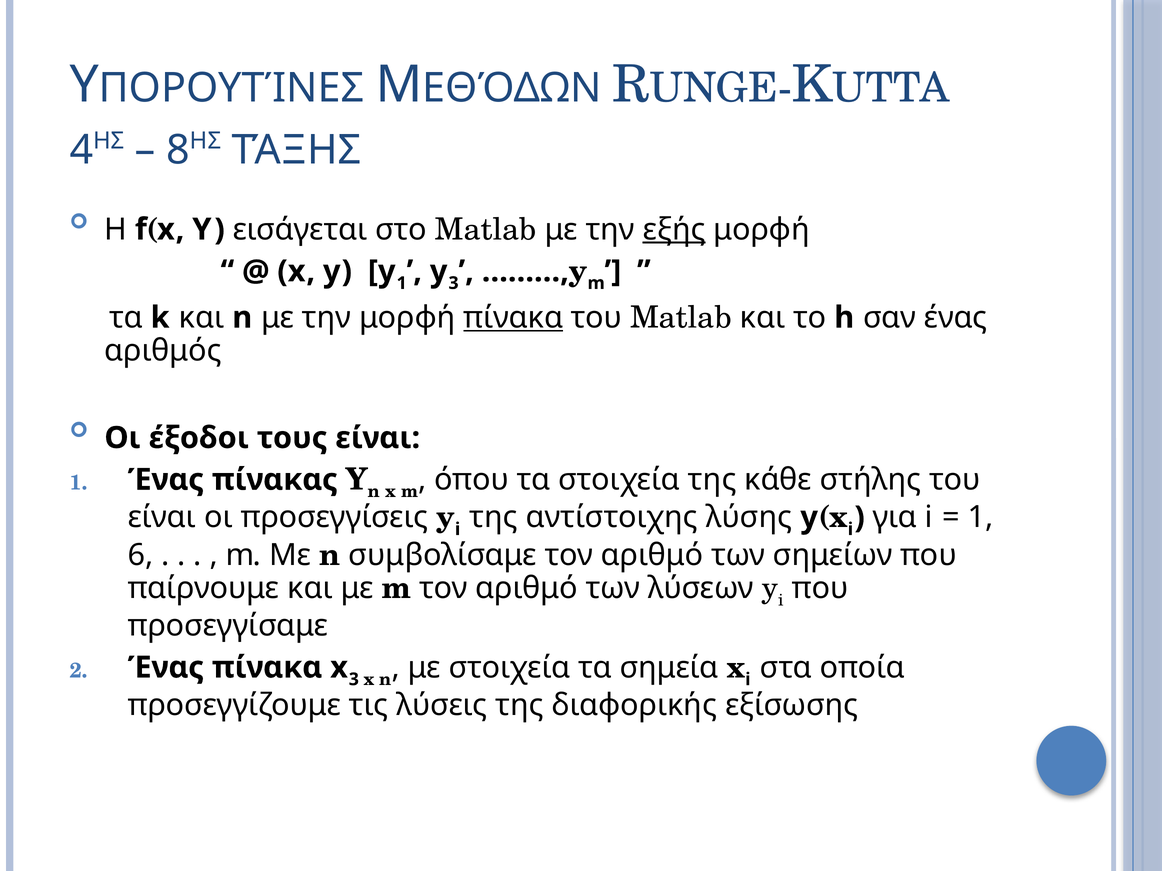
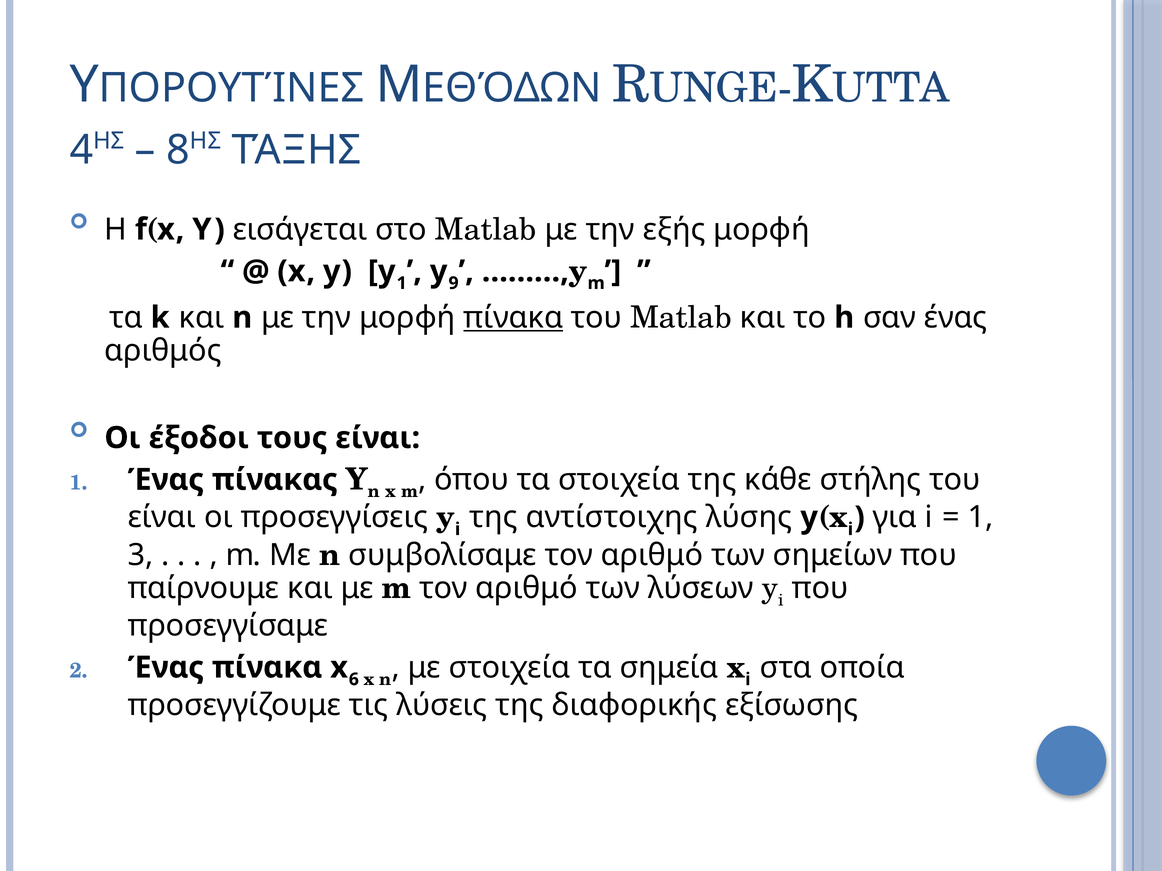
εξής underline: present -> none
y 3: 3 -> 9
6: 6 -> 3
x 3: 3 -> 6
